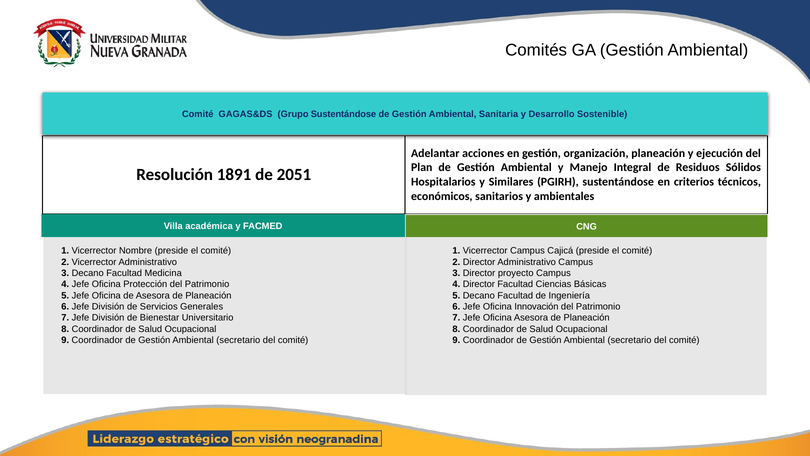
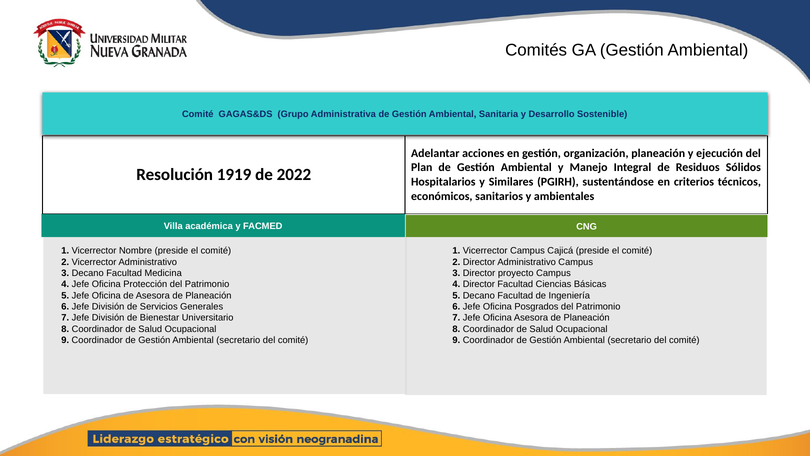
Grupo Sustentándose: Sustentándose -> Administrativa
1891: 1891 -> 1919
2051: 2051 -> 2022
Innovación: Innovación -> Posgrados
